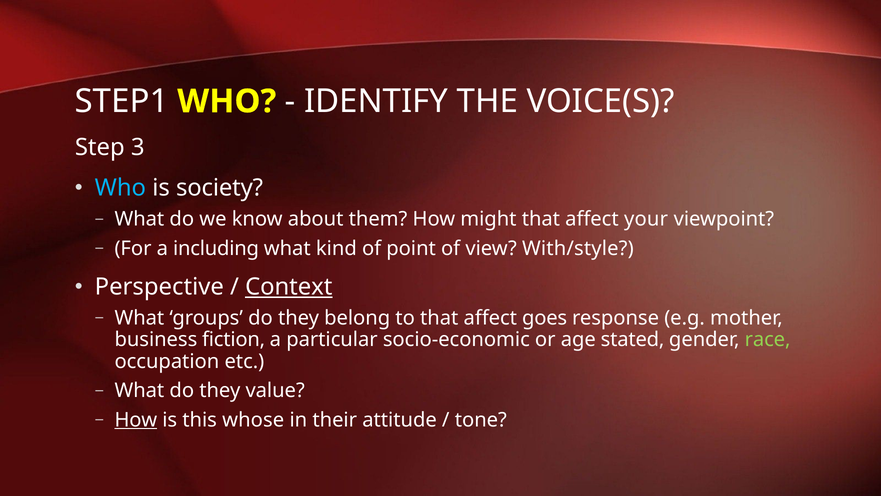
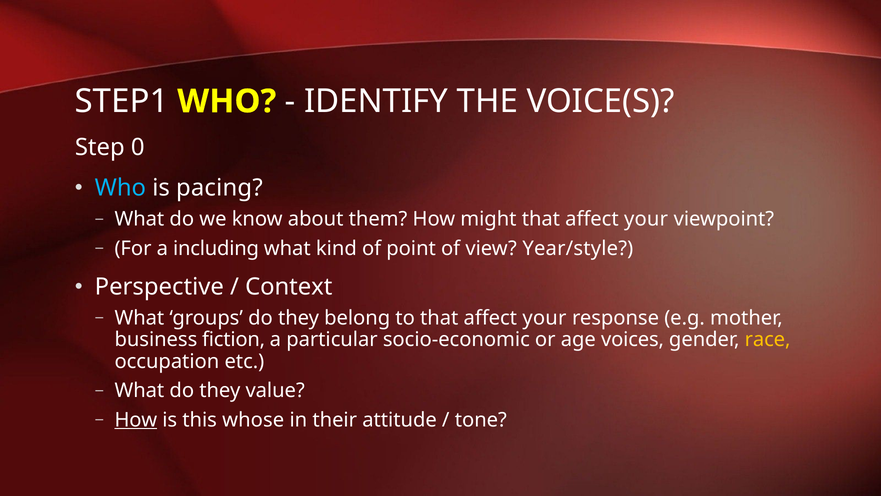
3: 3 -> 0
society: society -> pacing
With/style: With/style -> Year/style
Context underline: present -> none
to that affect goes: goes -> your
stated: stated -> voices
race colour: light green -> yellow
